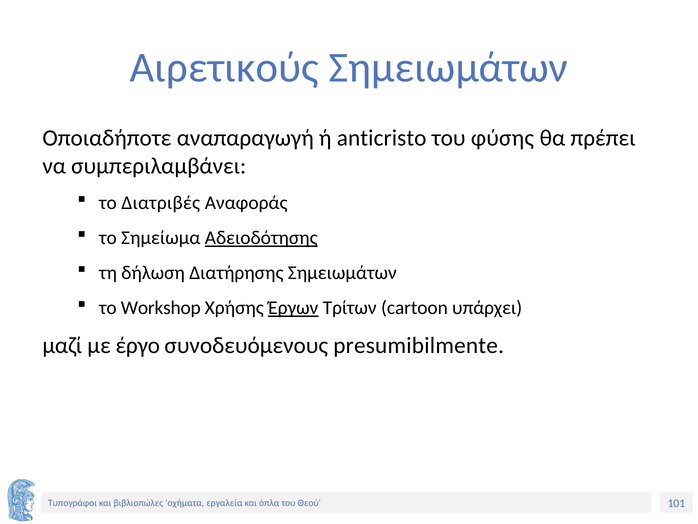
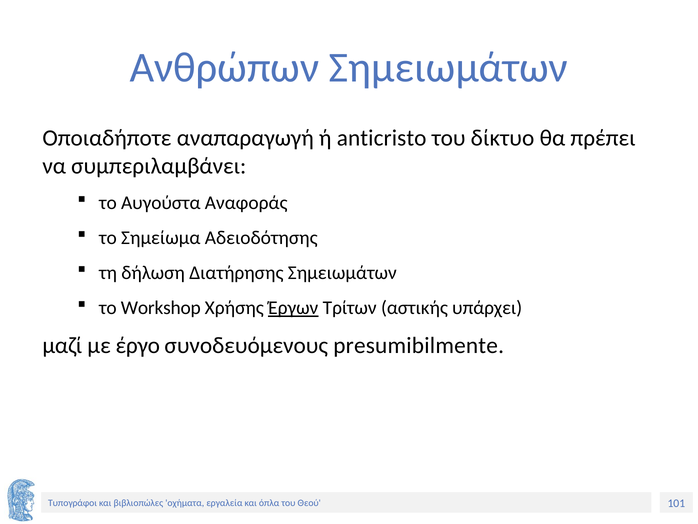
Αιρετικούς: Αιρετικούς -> Ανθρώπων
φύσης: φύσης -> δίκτυο
Διατριβές: Διατριβές -> Αυγούστα
Αδειοδότησης underline: present -> none
cartoon: cartoon -> αστικής
